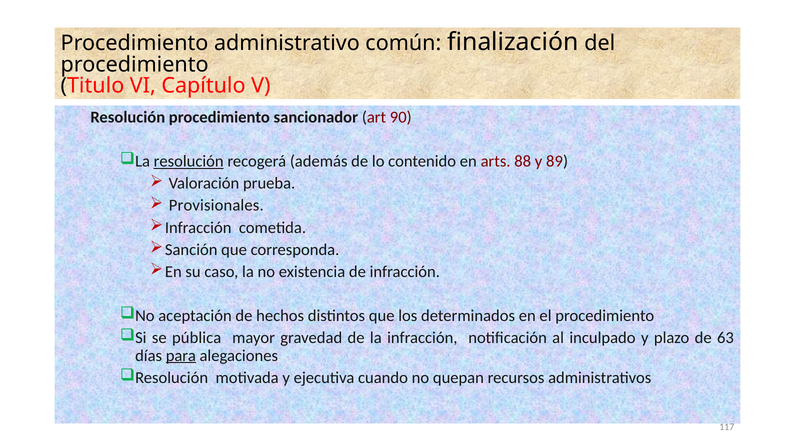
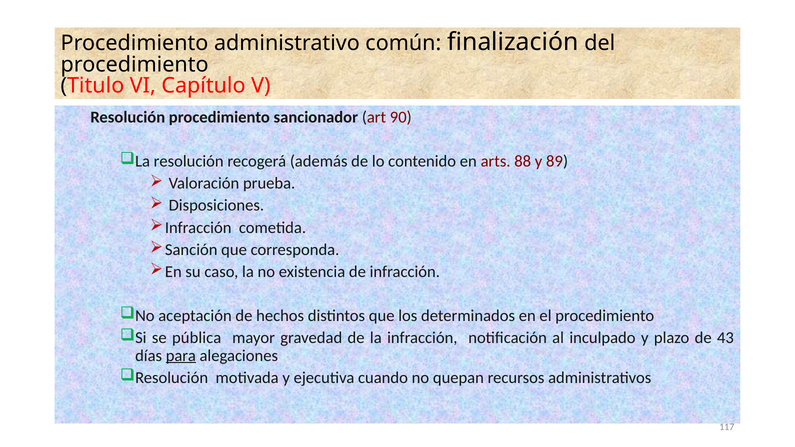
resolución at (189, 162) underline: present -> none
Provisionales: Provisionales -> Disposiciones
63: 63 -> 43
